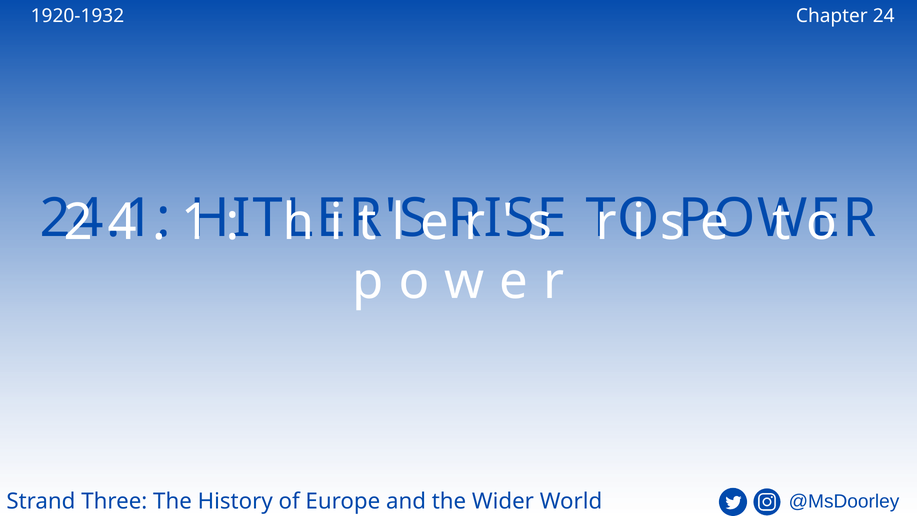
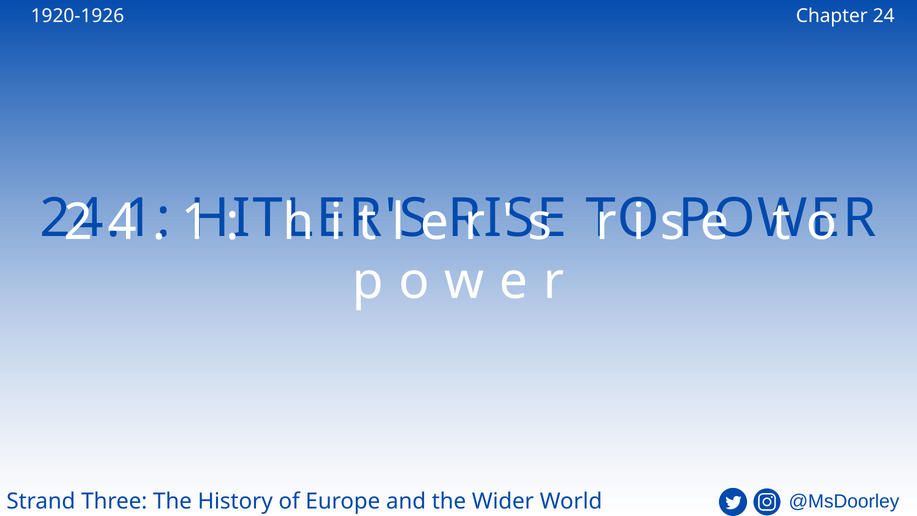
1920-1932: 1920-1932 -> 1920-1926
